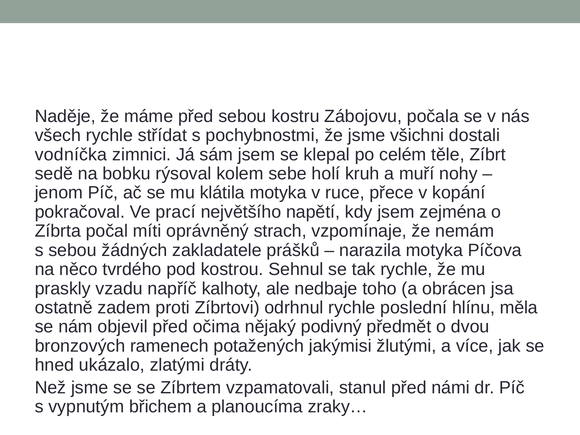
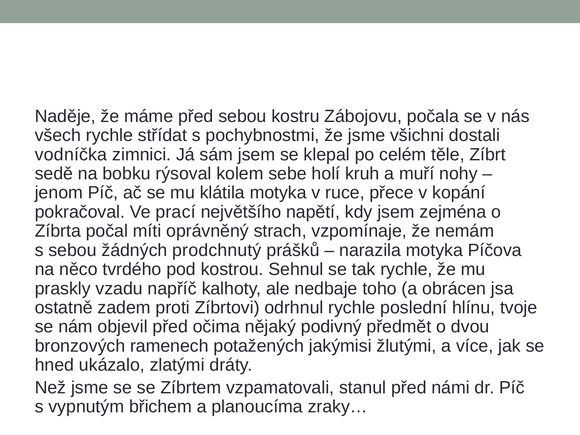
zakladatele: zakladatele -> prodchnutý
měla: měla -> tvoje
